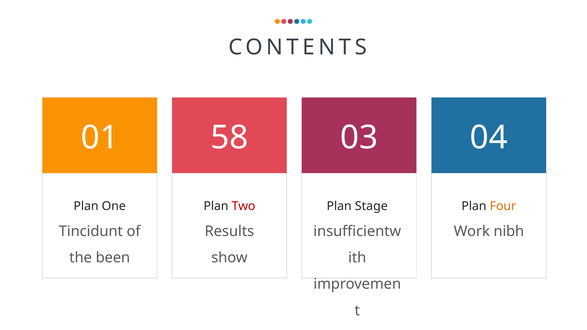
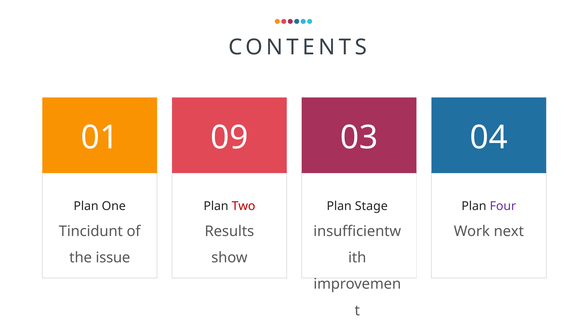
58: 58 -> 09
Four colour: orange -> purple
nibh: nibh -> next
been: been -> issue
